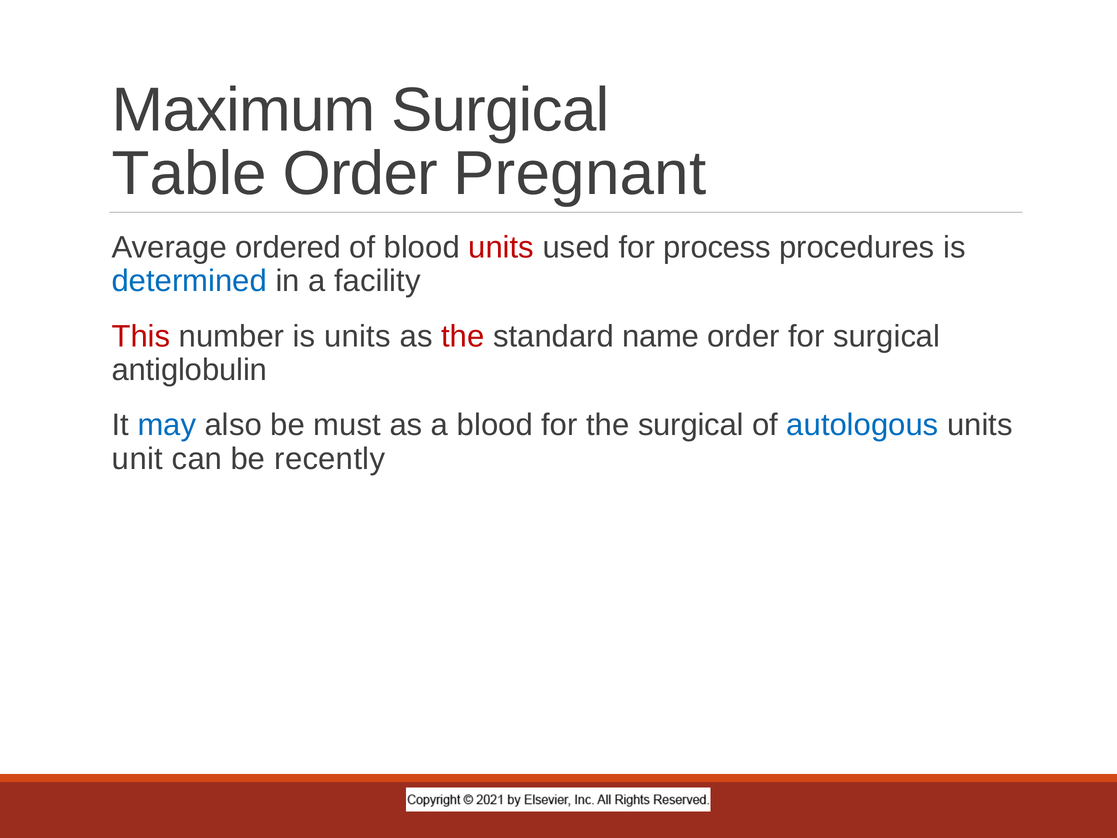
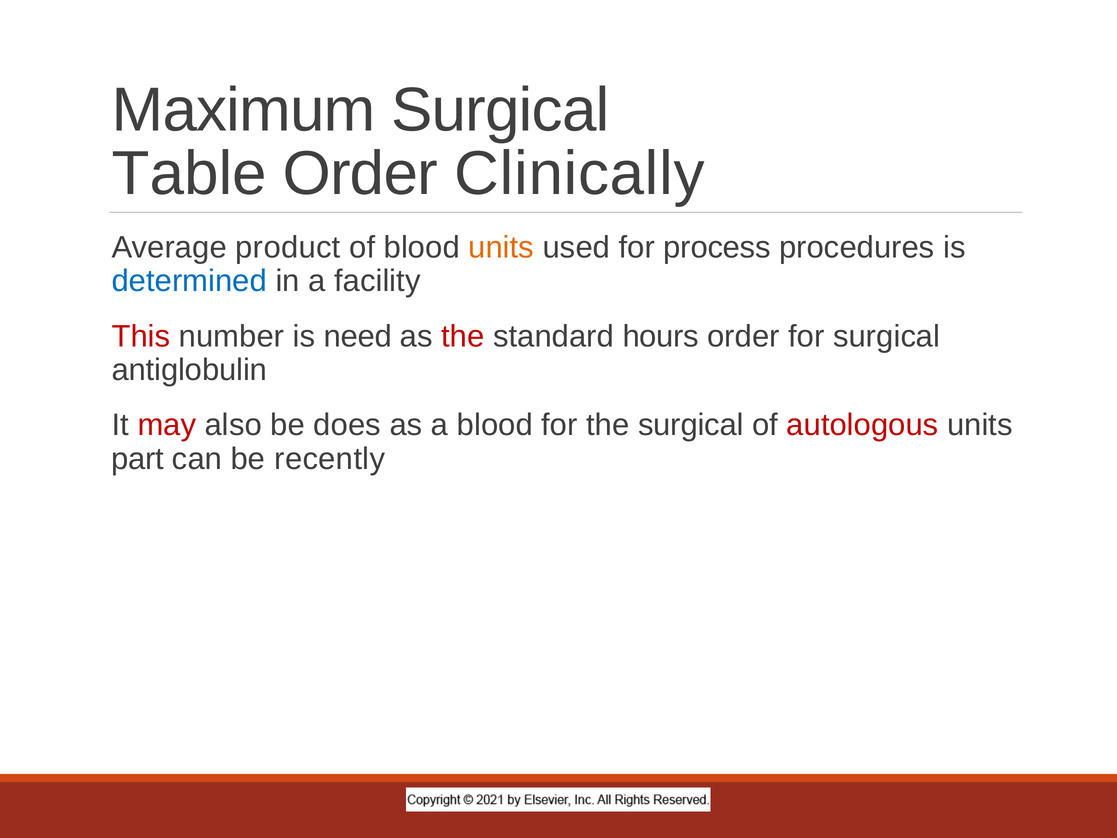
Pregnant: Pregnant -> Clinically
ordered: ordered -> product
units at (501, 248) colour: red -> orange
is units: units -> need
name: name -> hours
may colour: blue -> red
must: must -> does
autologous colour: blue -> red
unit: unit -> part
